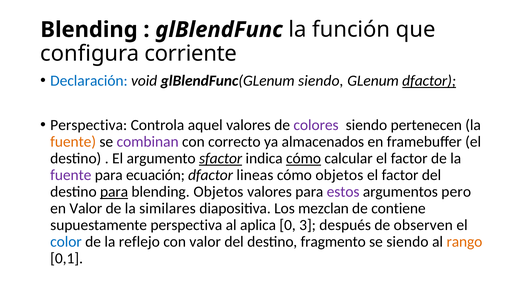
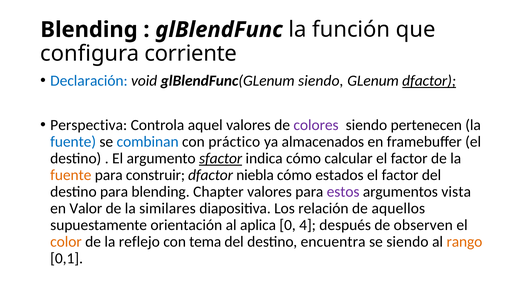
fuente at (73, 142) colour: orange -> blue
combinan colour: purple -> blue
correcto: correcto -> práctico
cómo at (304, 158) underline: present -> none
fuente at (71, 175) colour: purple -> orange
ecuación: ecuación -> construir
lineas: lineas -> niebla
cómo objetos: objetos -> estados
para at (114, 191) underline: present -> none
blending Objetos: Objetos -> Chapter
pero: pero -> vista
mezclan: mezclan -> relación
contiene: contiene -> aquellos
supuestamente perspectiva: perspectiva -> orientación
3: 3 -> 4
color colour: blue -> orange
con valor: valor -> tema
fragmento: fragmento -> encuentra
